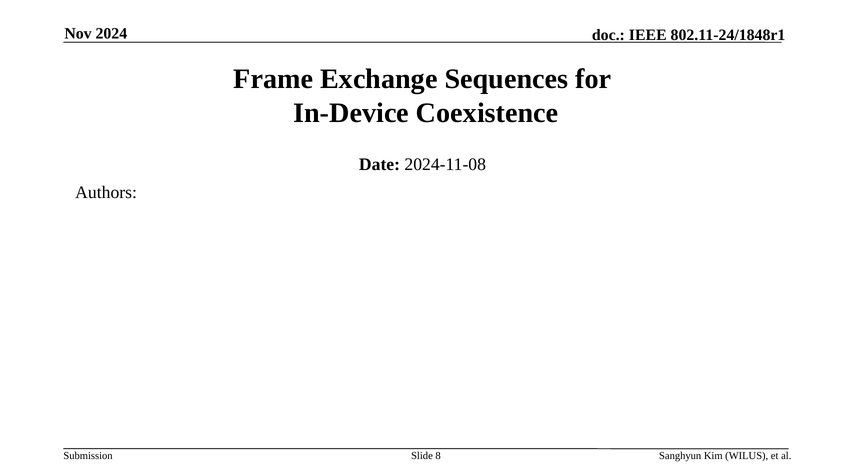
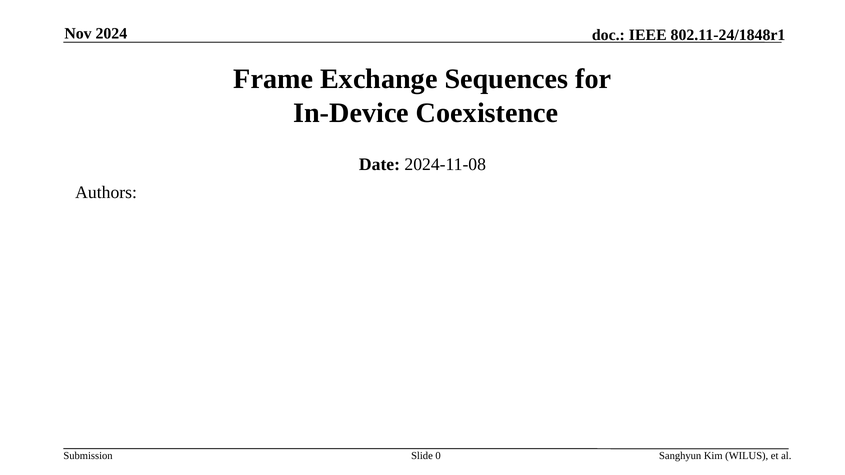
8: 8 -> 0
